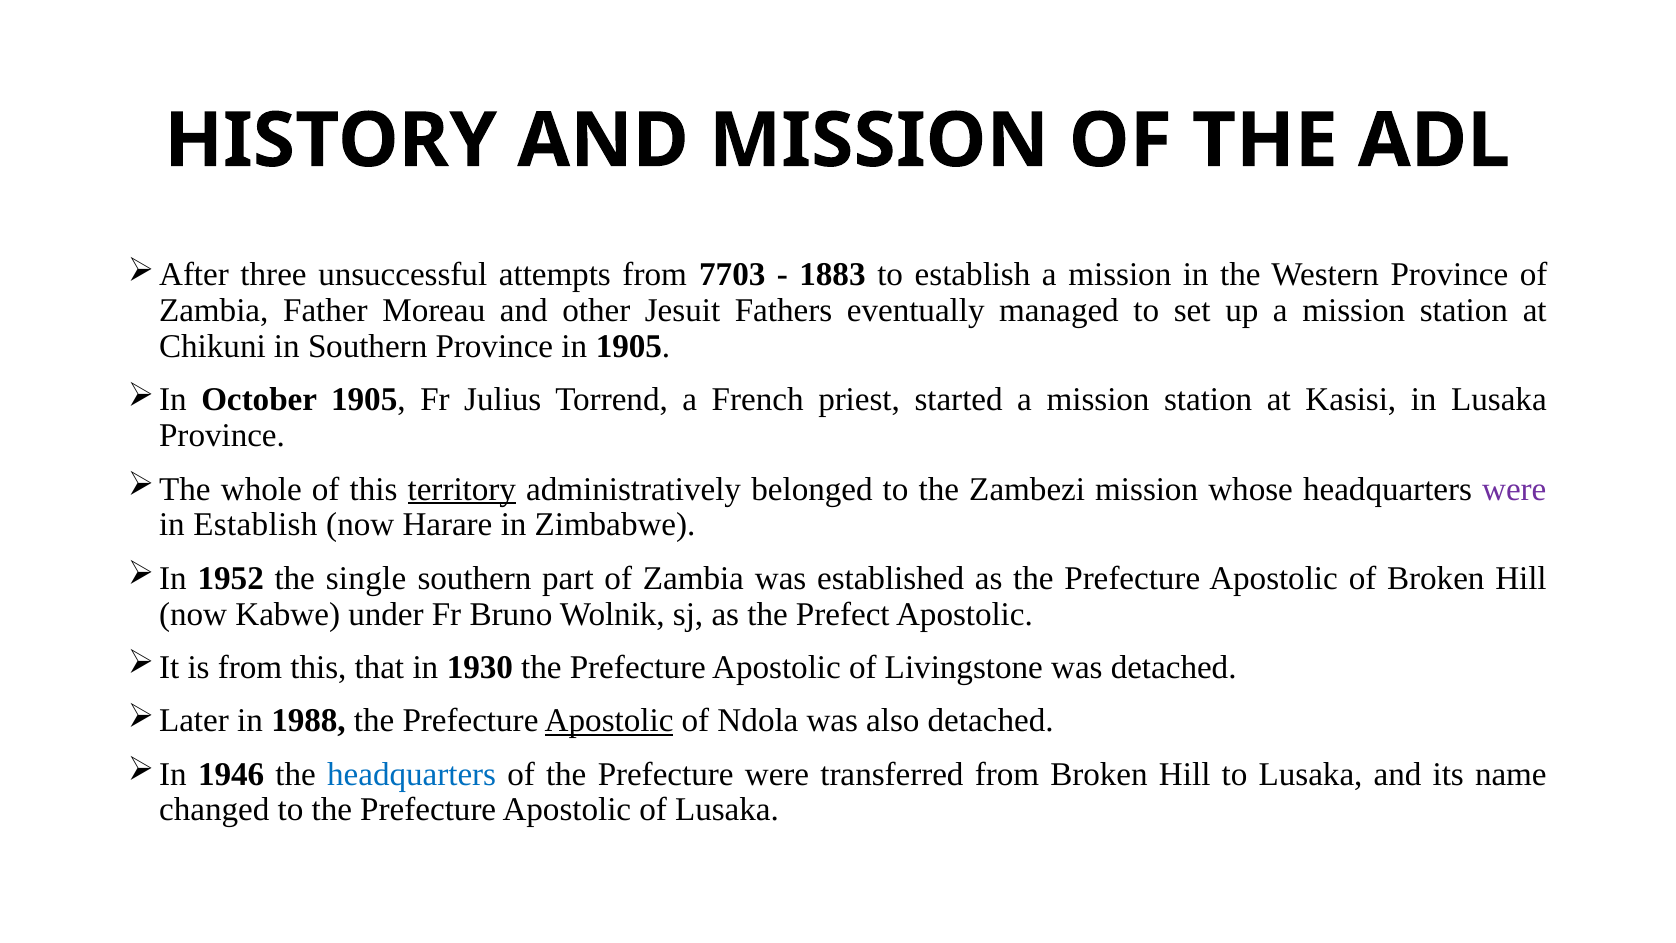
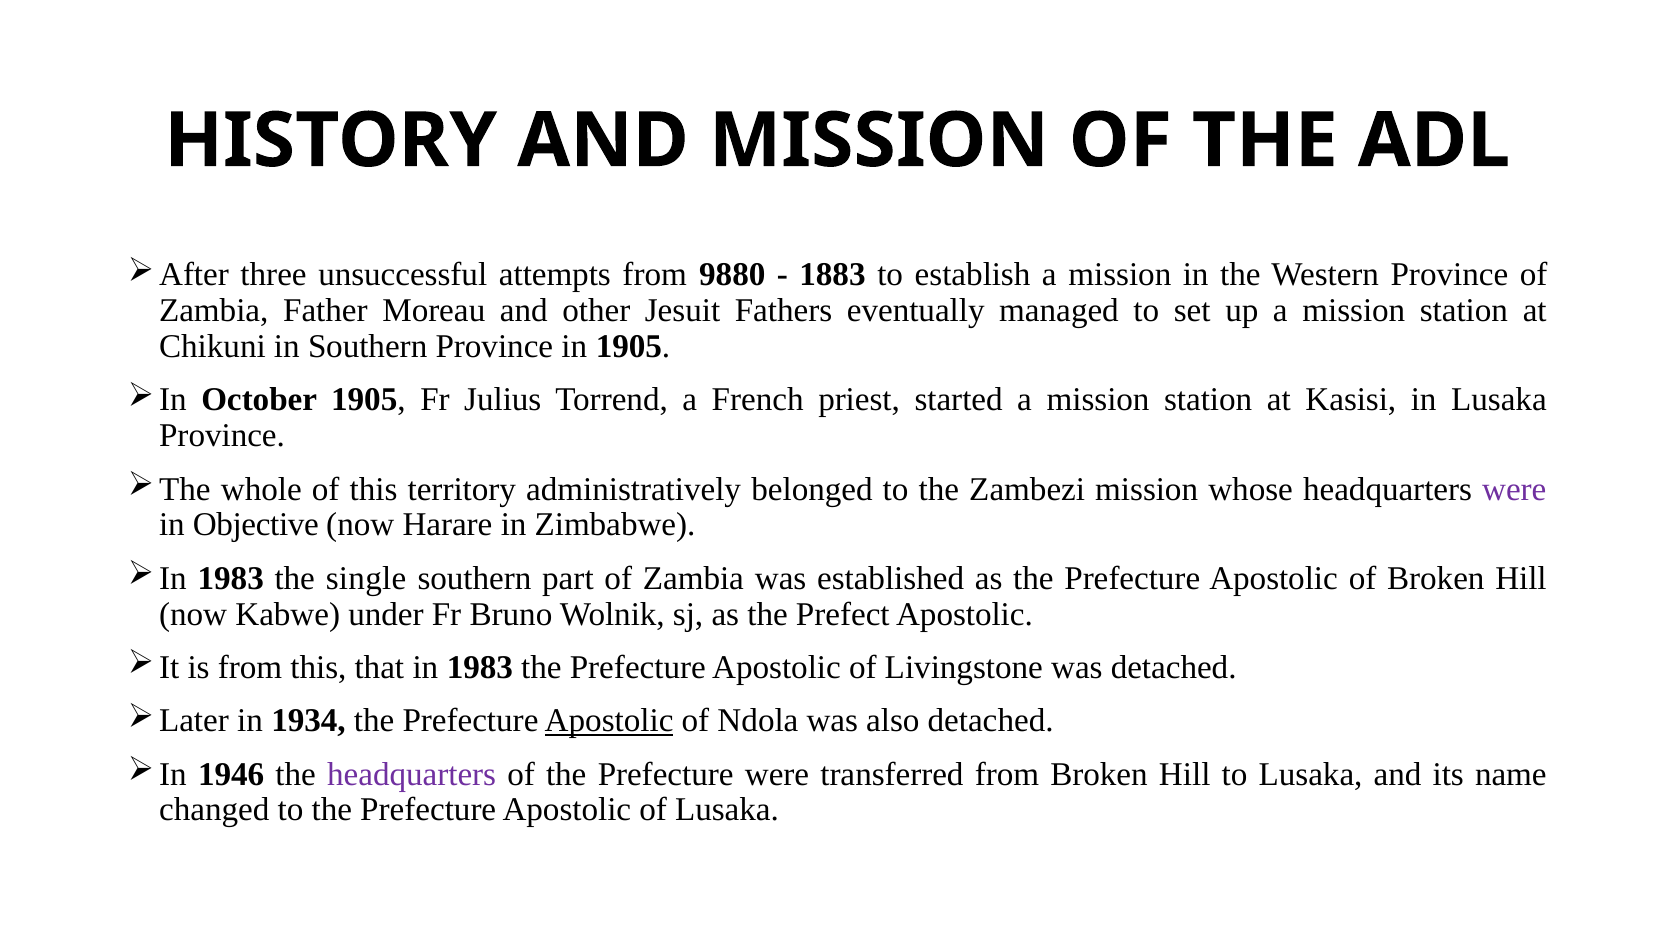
7703: 7703 -> 9880
territory underline: present -> none
in Establish: Establish -> Objective
1952 at (231, 578): 1952 -> 1983
in 1930: 1930 -> 1983
1988: 1988 -> 1934
headquarters at (412, 774) colour: blue -> purple
